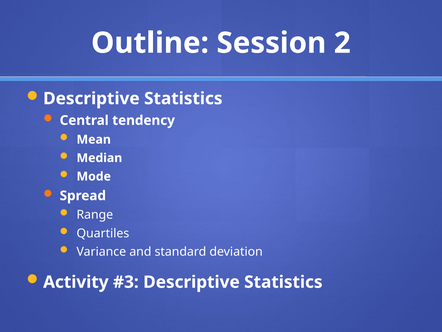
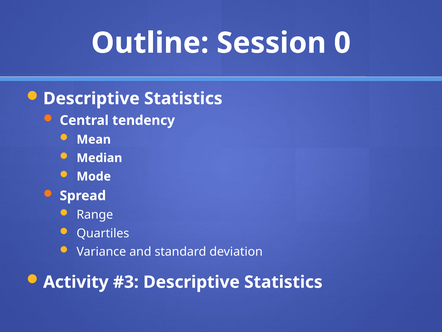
2: 2 -> 0
